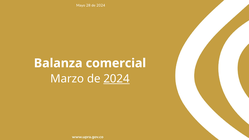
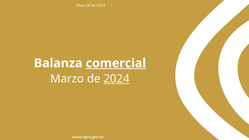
comercial underline: none -> present
